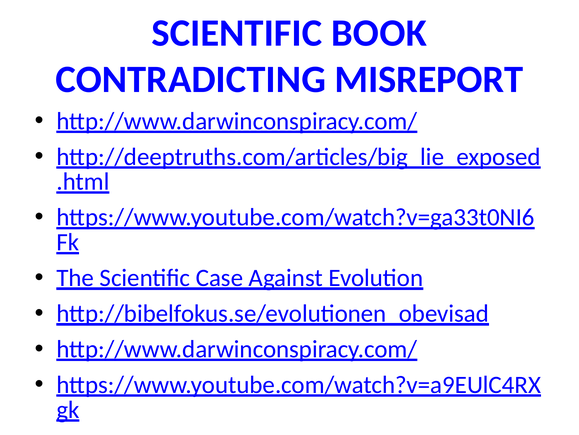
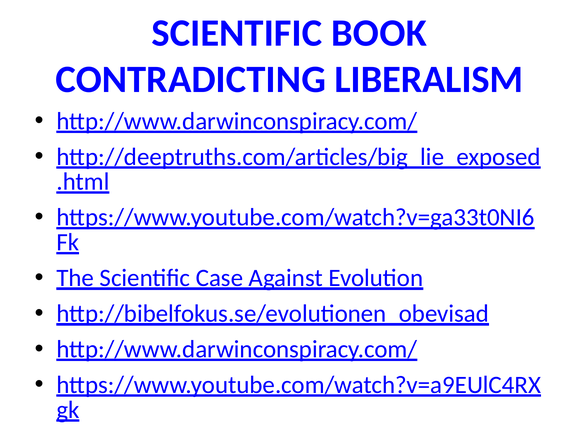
MISREPORT: MISREPORT -> LIBERALISM
